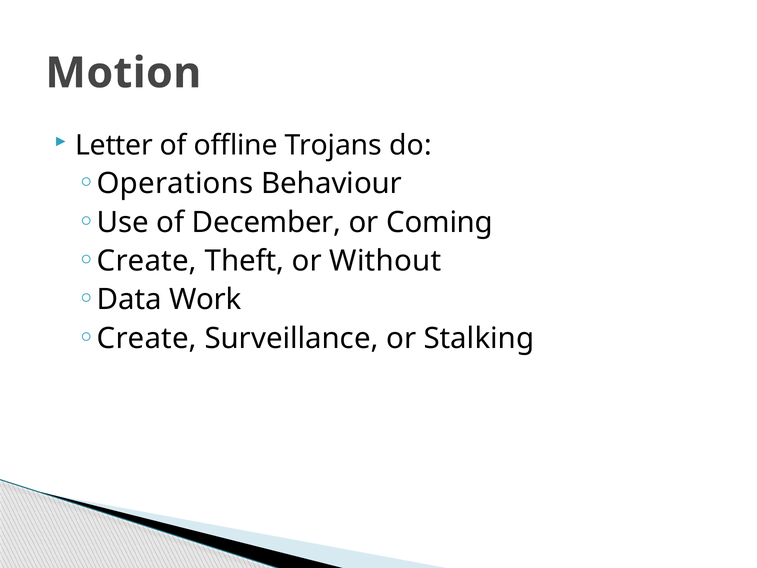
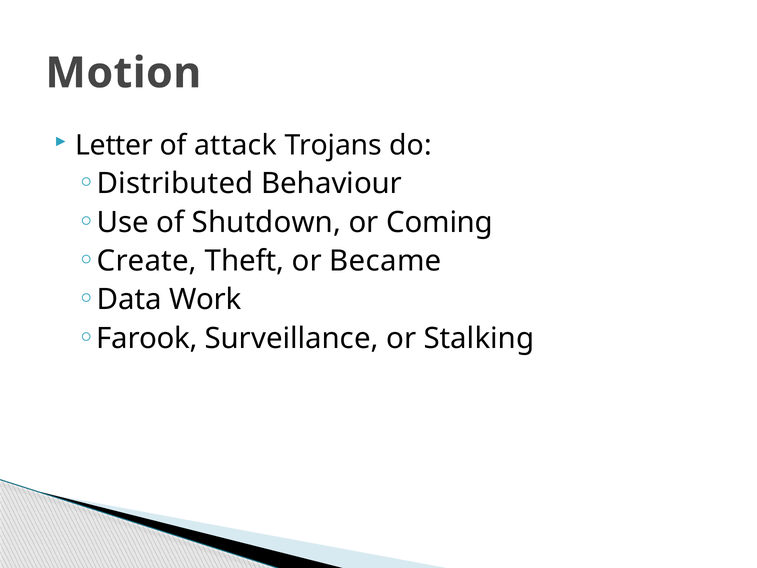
offline: offline -> attack
Operations: Operations -> Distributed
December: December -> Shutdown
Without: Without -> Became
Create at (147, 338): Create -> Farook
